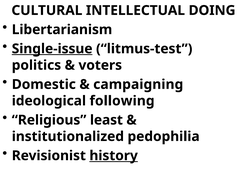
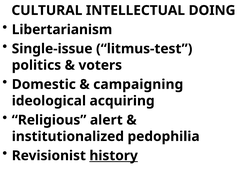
Single-issue underline: present -> none
following: following -> acquiring
least: least -> alert
